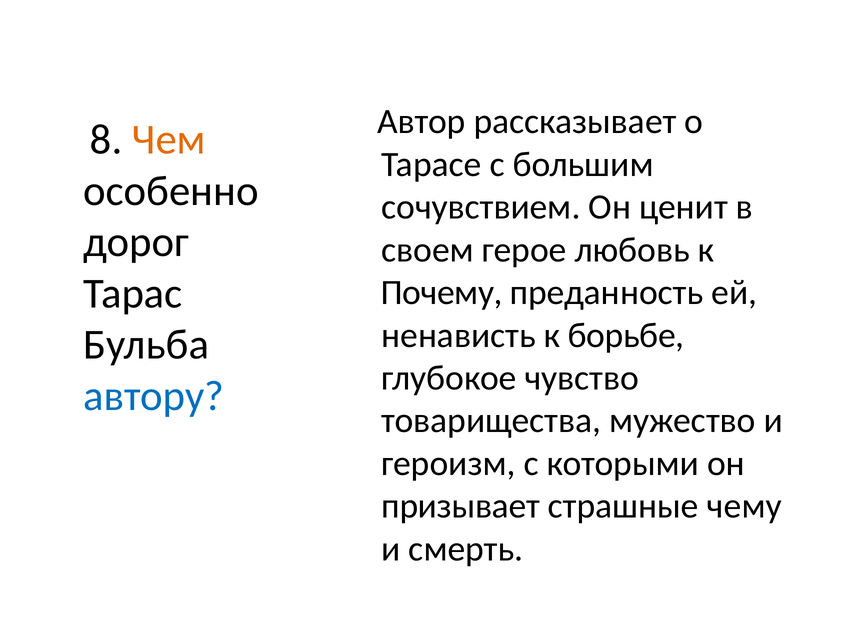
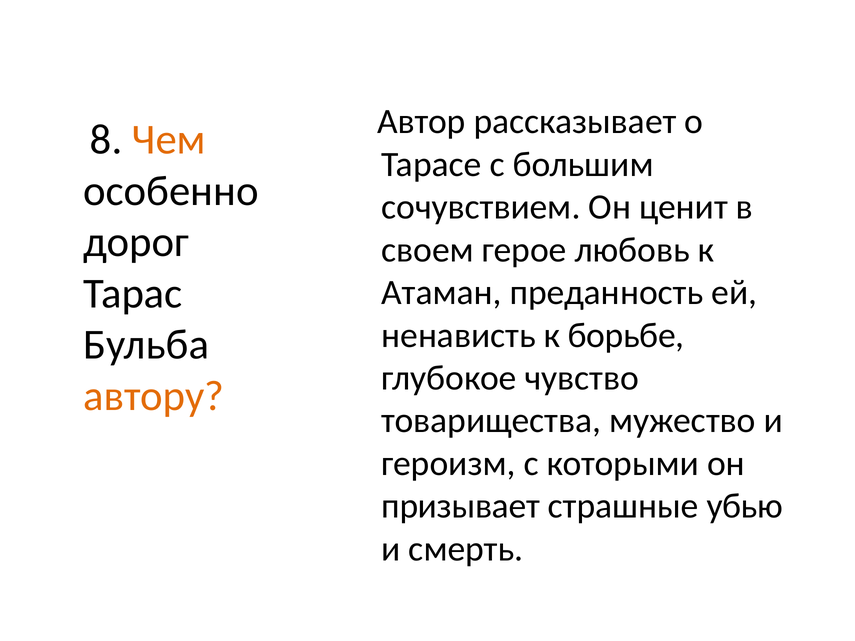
Почему: Почему -> Атаман
автору colour: blue -> orange
чему: чему -> убью
